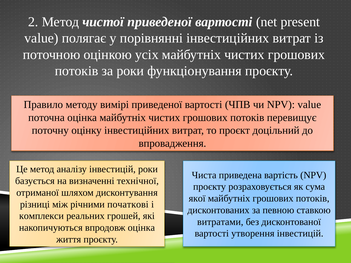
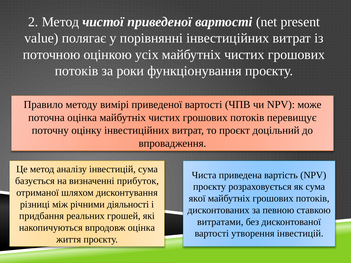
NPV value: value -> може
інвестицій роки: роки -> сума
технічної: технічної -> прибуток
початкові: початкові -> діяльності
комплекси: комплекси -> придбання
